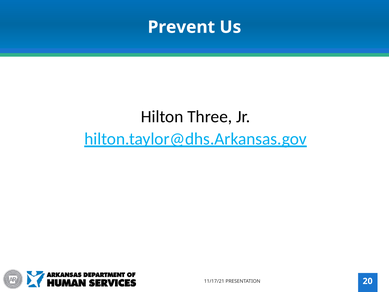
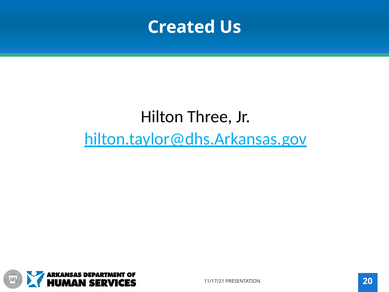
Prevent: Prevent -> Created
